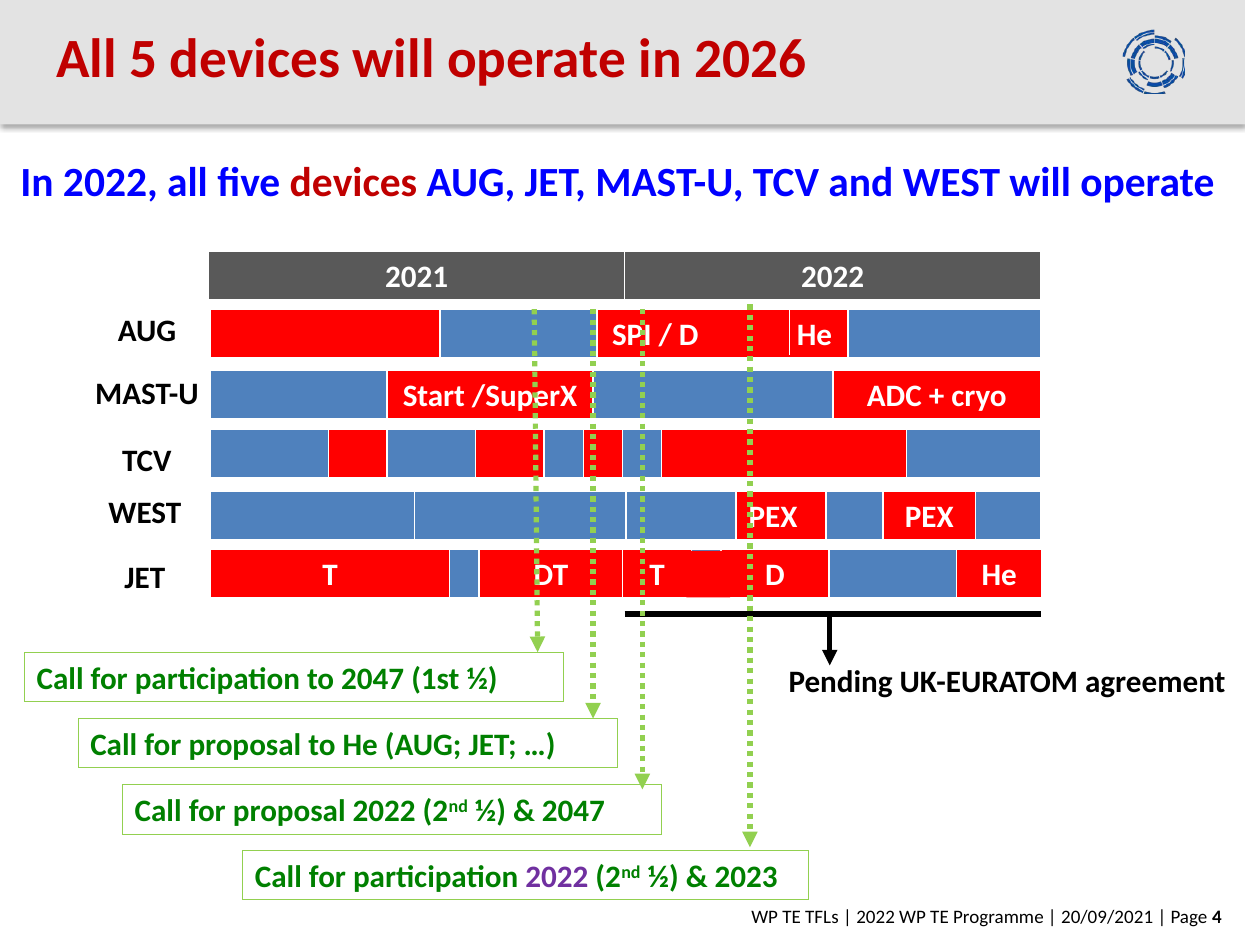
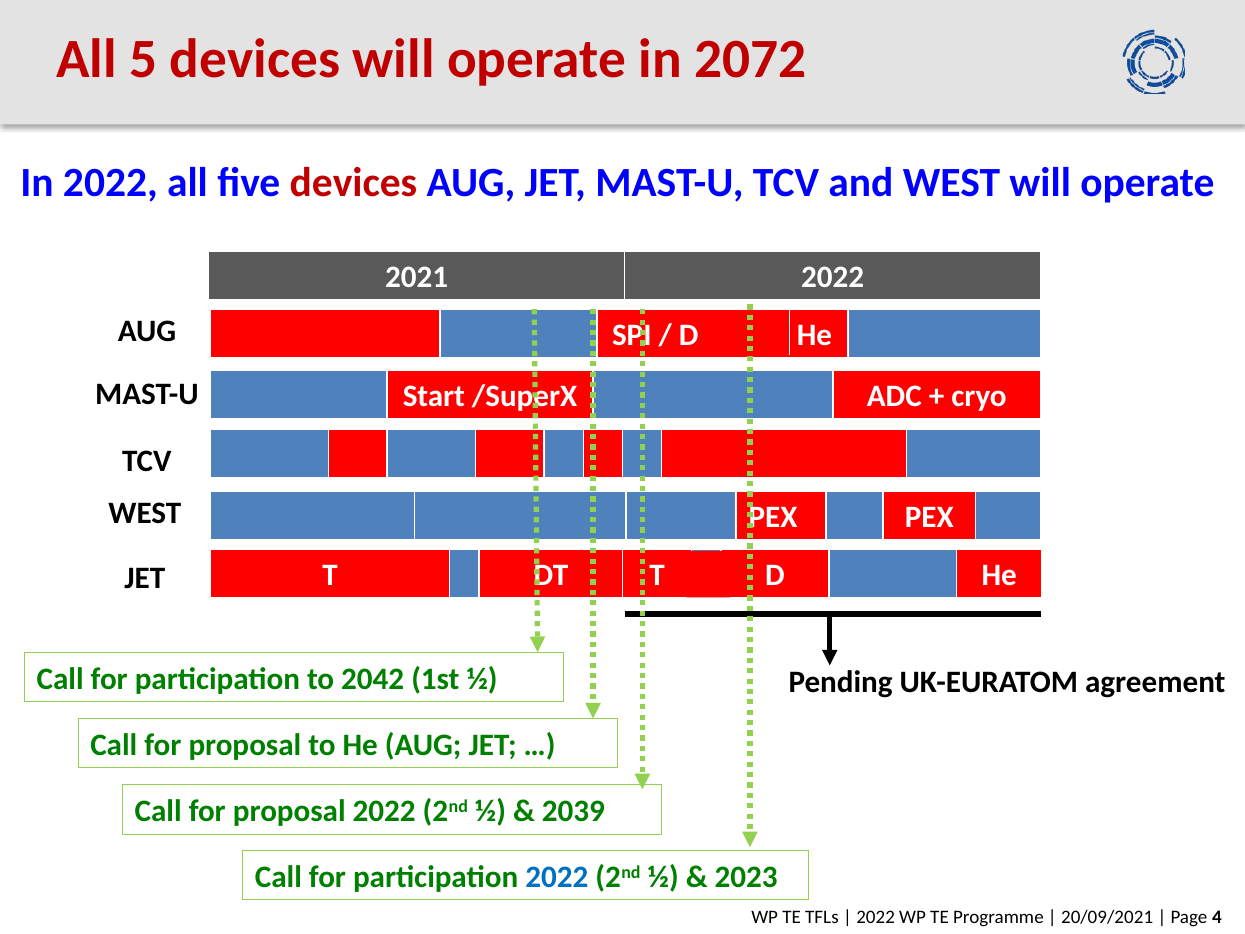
2026: 2026 -> 2072
to 2047: 2047 -> 2042
2047 at (573, 811): 2047 -> 2039
2022 at (557, 877) colour: purple -> blue
